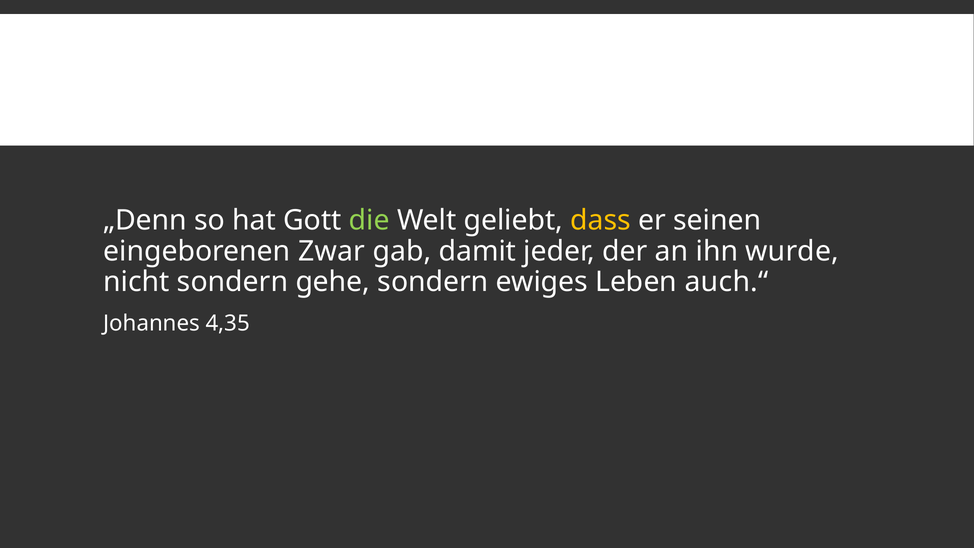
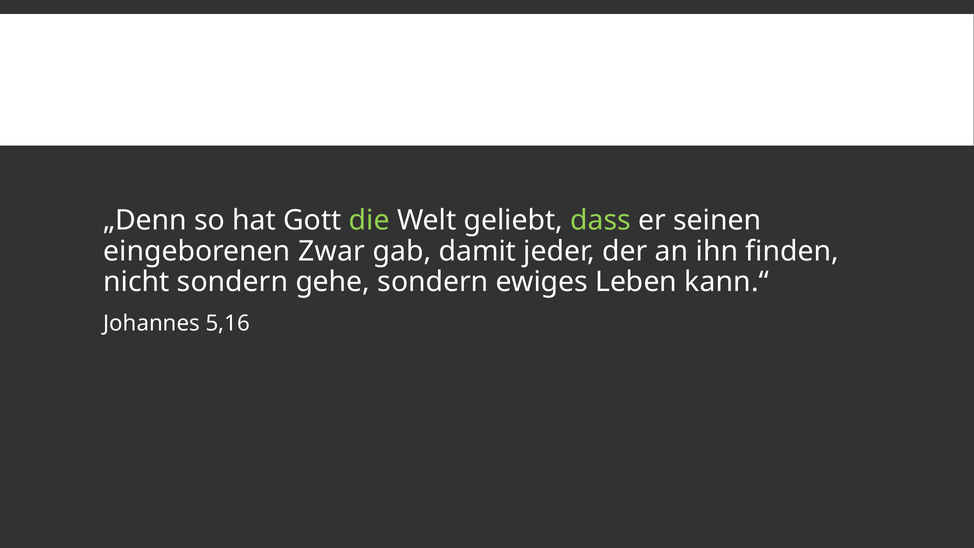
dass colour: yellow -> light green
wurde: wurde -> finden
auch.“: auch.“ -> kann.“
4,35: 4,35 -> 5,16
